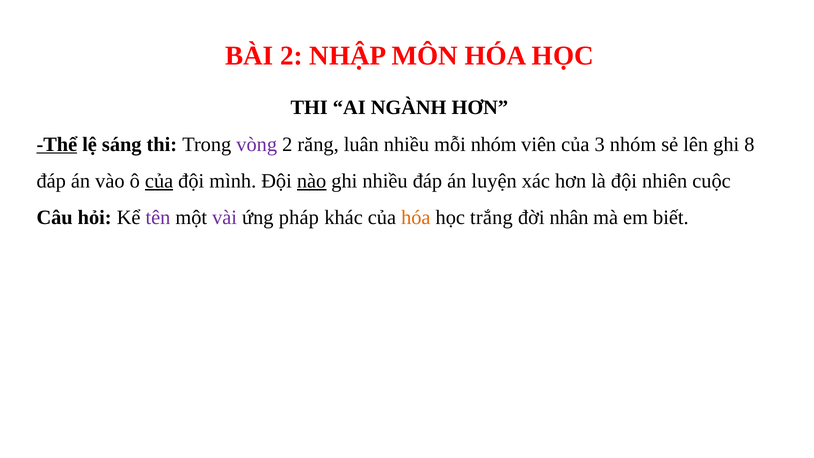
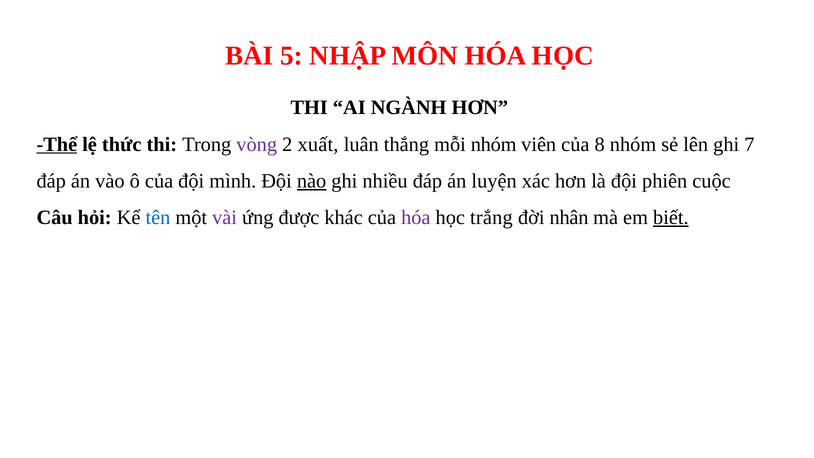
BÀI 2: 2 -> 5
sáng: sáng -> thức
răng: răng -> xuất
luân nhiều: nhiều -> thắng
3: 3 -> 8
8: 8 -> 7
của at (159, 181) underline: present -> none
nhiên: nhiên -> phiên
tên colour: purple -> blue
pháp: pháp -> được
hóa at (416, 218) colour: orange -> purple
biết underline: none -> present
